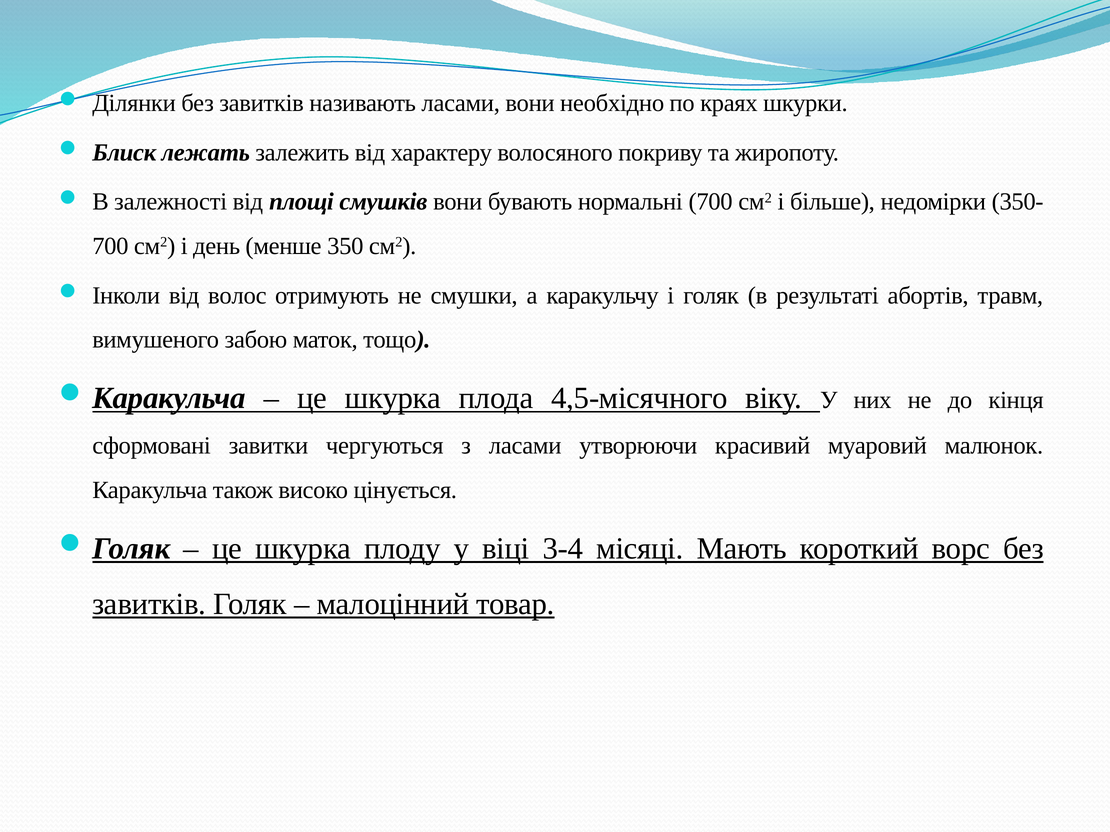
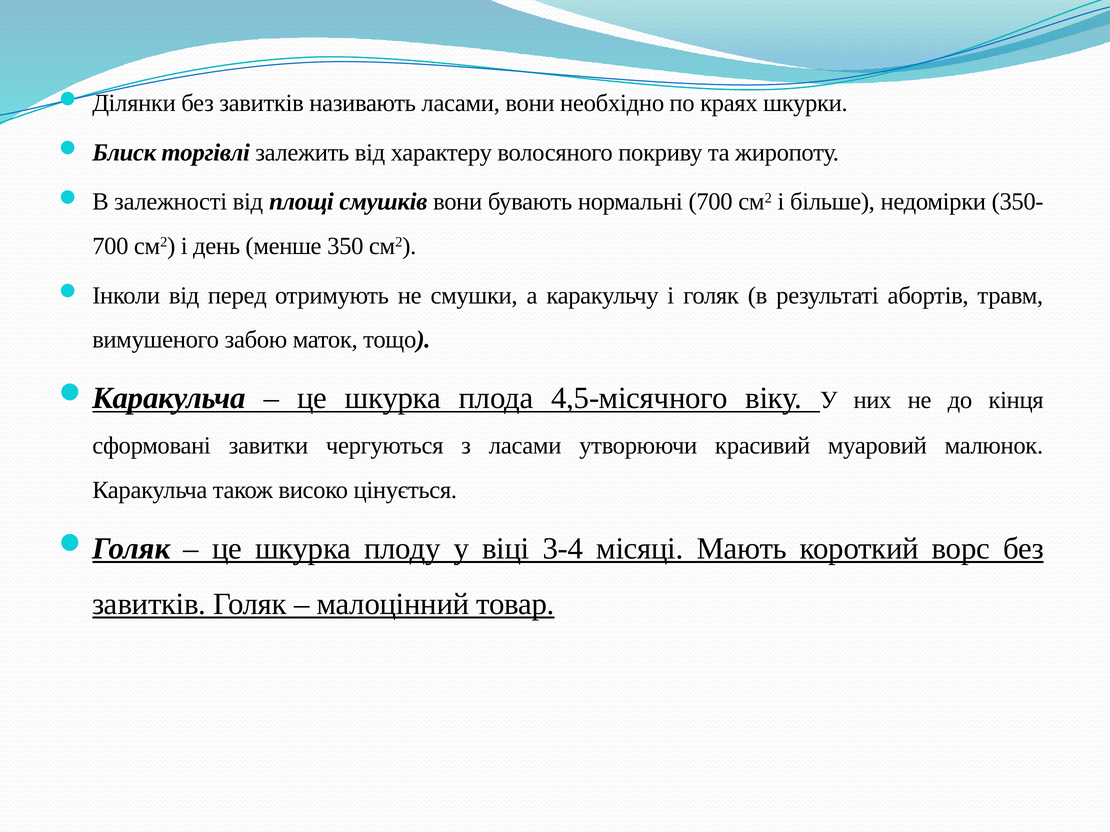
лежать: лежать -> торгівлі
волос: волос -> перед
